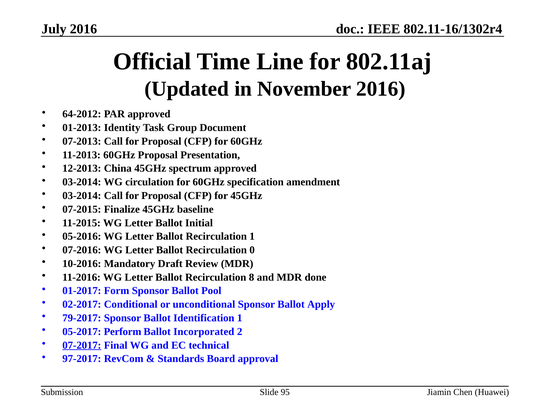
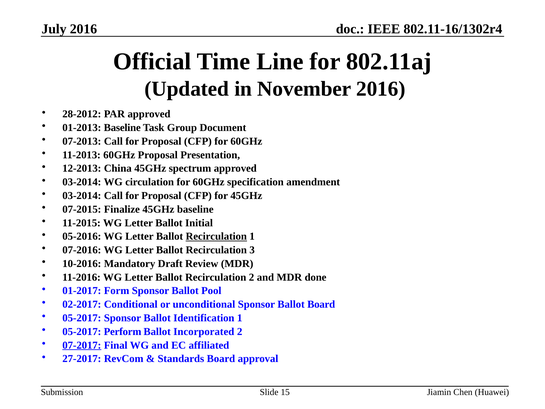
64-2012: 64-2012 -> 28-2012
01-2013 Identity: Identity -> Baseline
Recirculation at (216, 236) underline: none -> present
0: 0 -> 3
Recirculation 8: 8 -> 2
Ballot Apply: Apply -> Board
79-2017 at (82, 318): 79-2017 -> 05-2017
technical: technical -> affiliated
97-2017: 97-2017 -> 27-2017
95: 95 -> 15
